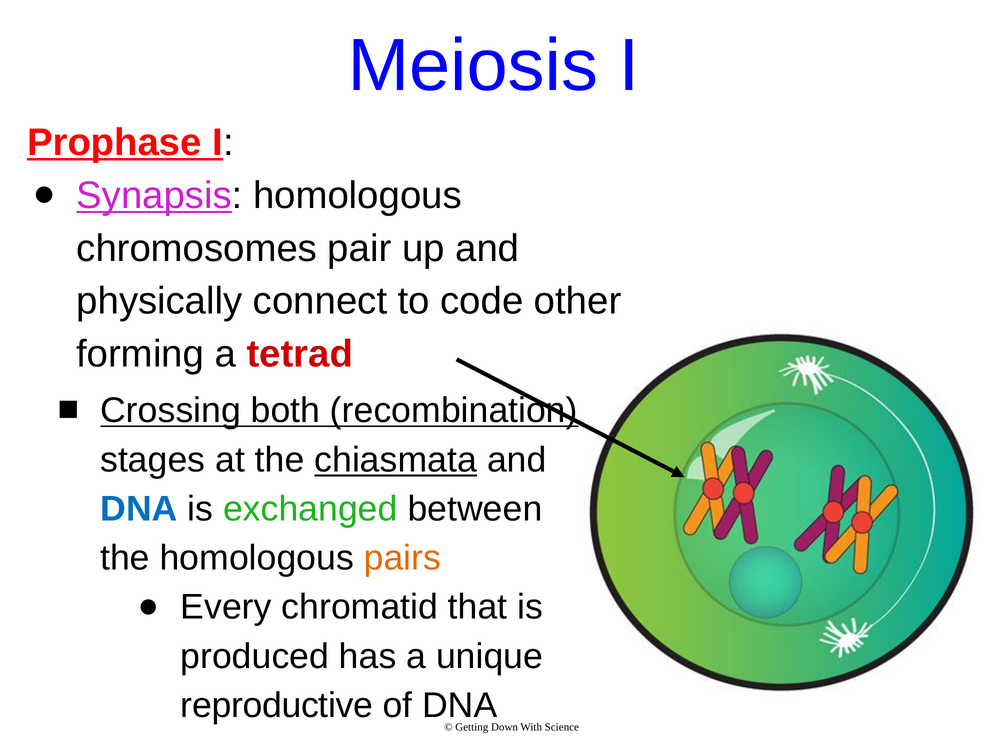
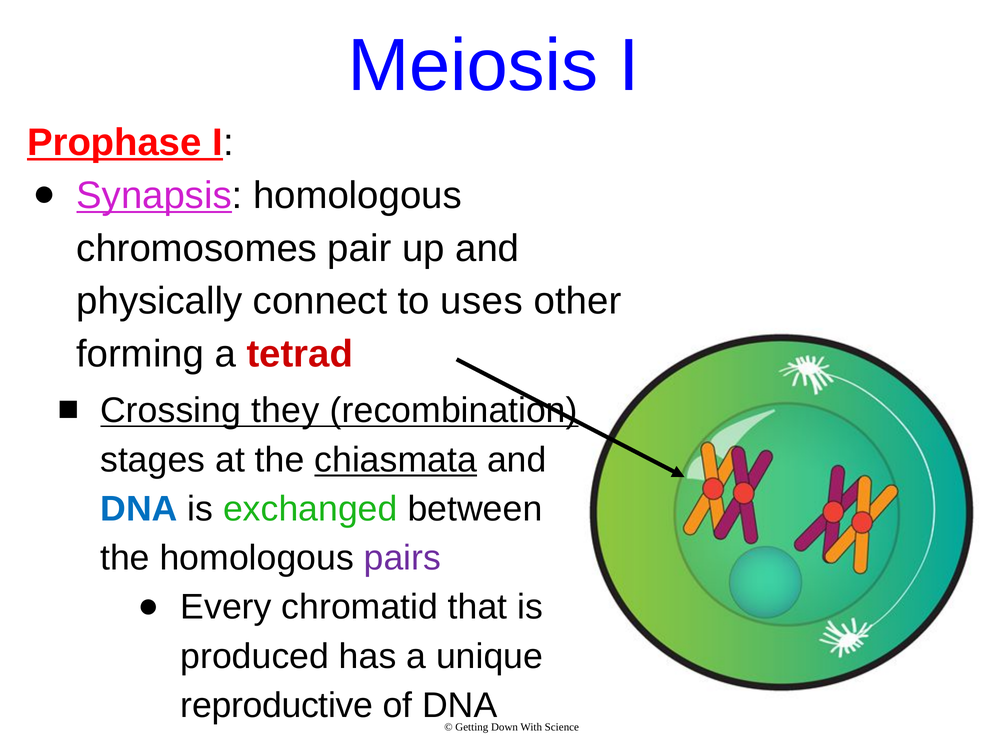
code: code -> uses
both: both -> they
pairs colour: orange -> purple
